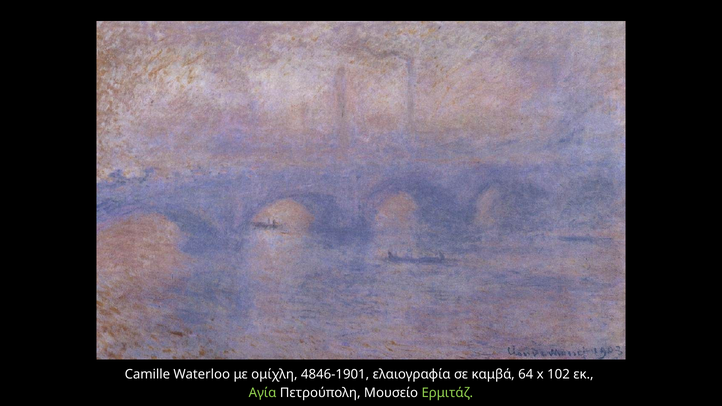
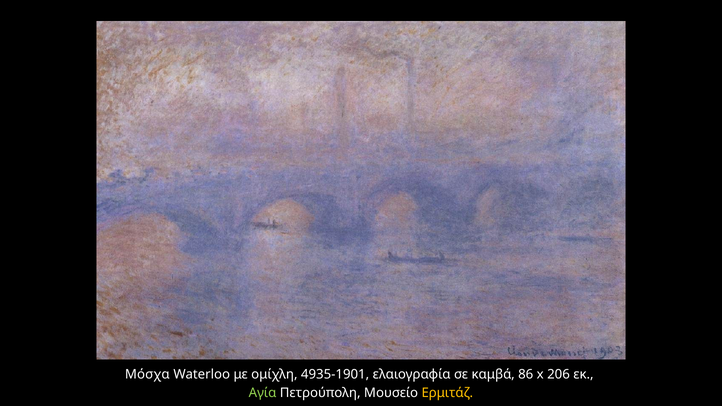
Camille: Camille -> Μόσχα
4846-1901: 4846-1901 -> 4935-1901
64: 64 -> 86
102: 102 -> 206
Ερμιτάζ colour: light green -> yellow
